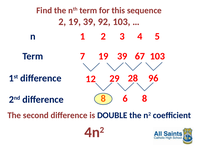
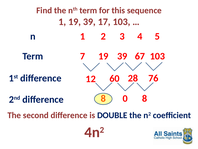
2 at (62, 22): 2 -> 1
92: 92 -> 17
29: 29 -> 60
96: 96 -> 76
6: 6 -> 0
